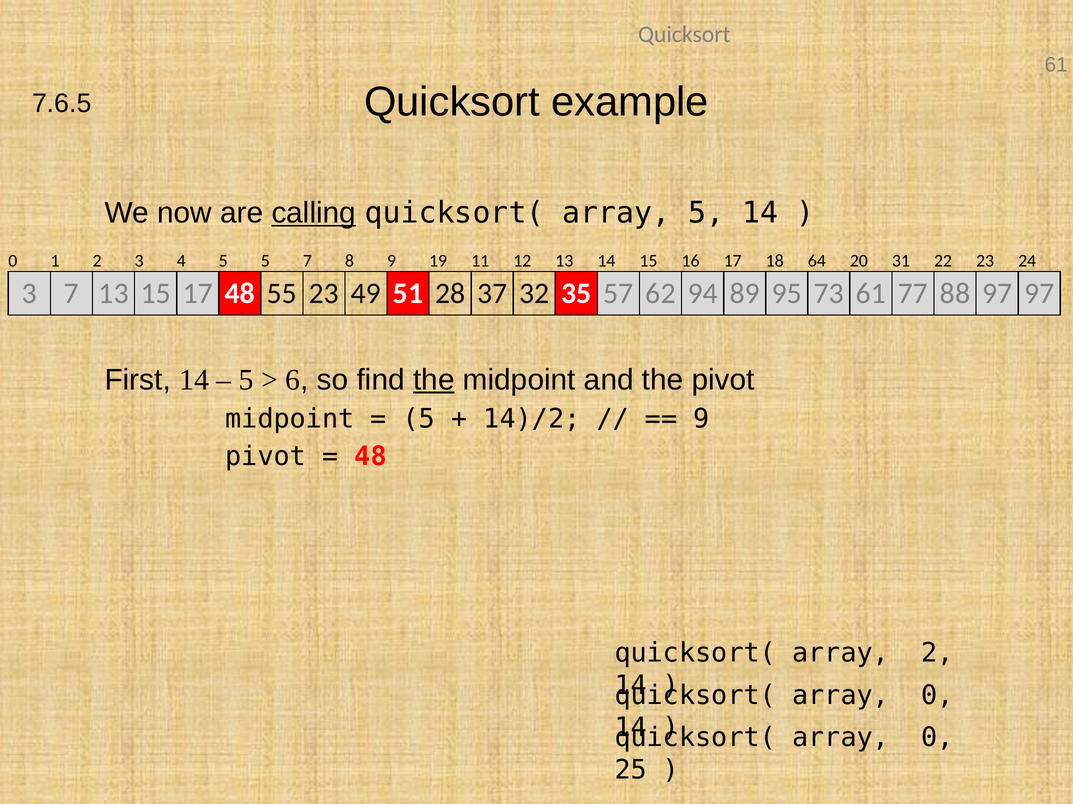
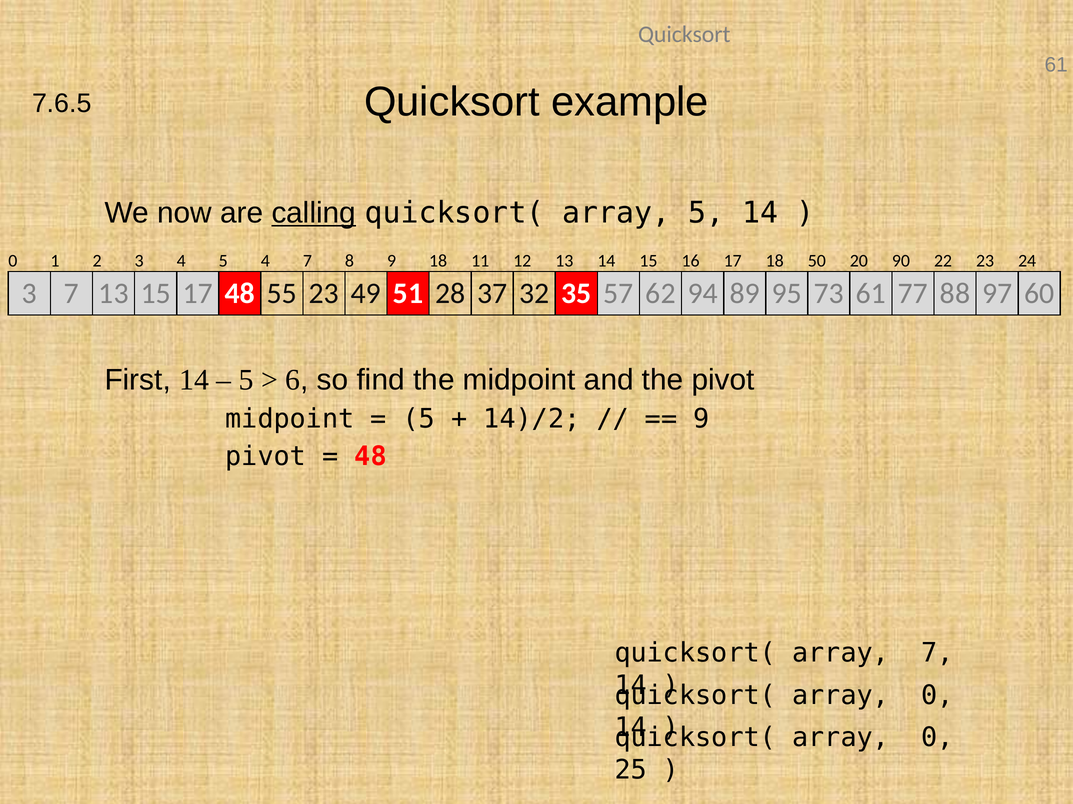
5 5: 5 -> 4
9 19: 19 -> 18
64: 64 -> 50
31: 31 -> 90
97 97: 97 -> 60
the at (434, 380) underline: present -> none
array 2: 2 -> 7
